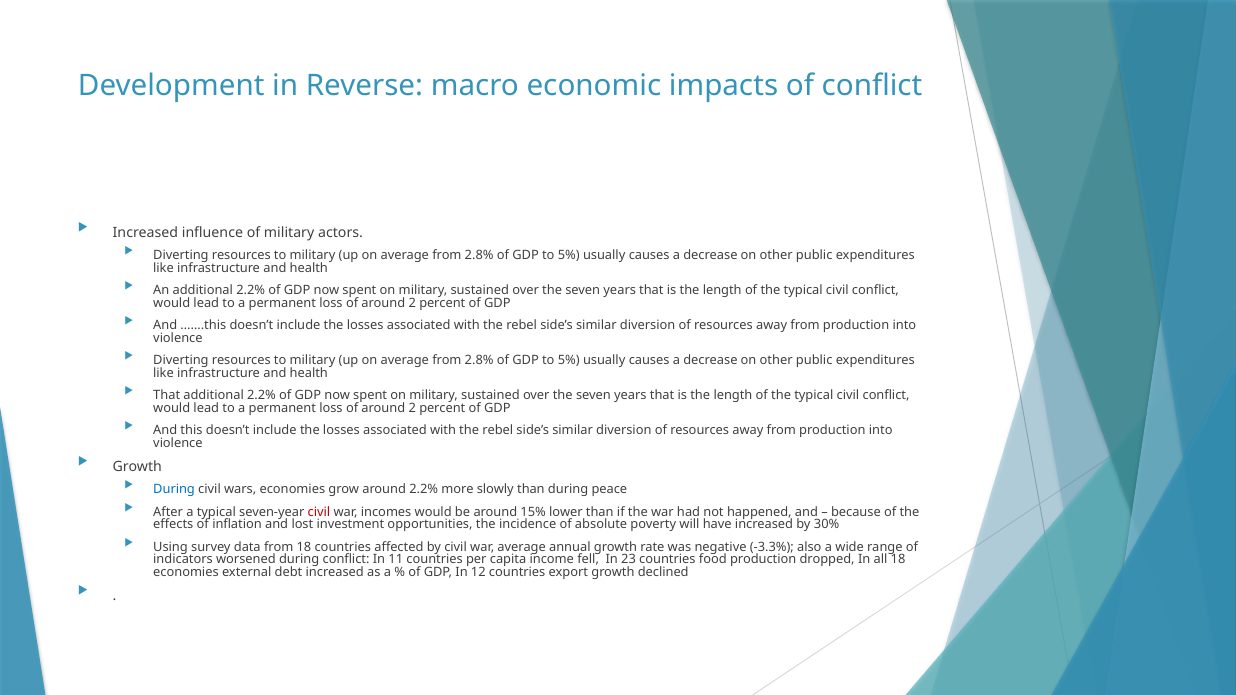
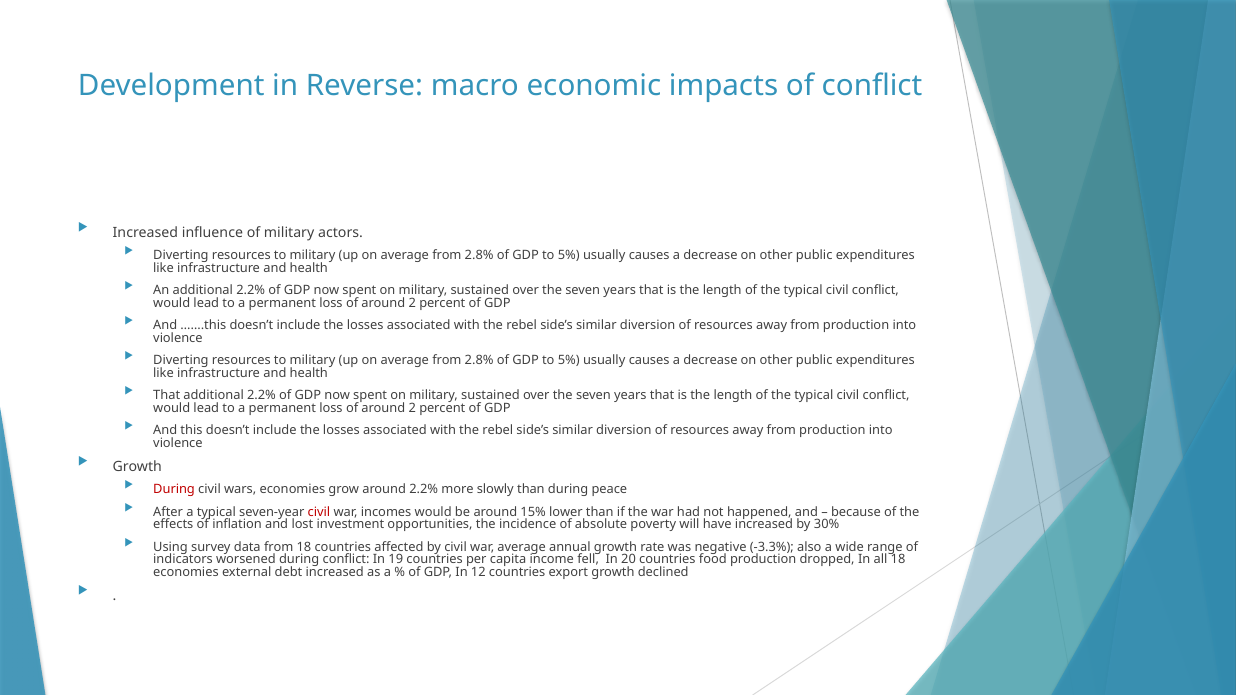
During at (174, 490) colour: blue -> red
11: 11 -> 19
23: 23 -> 20
